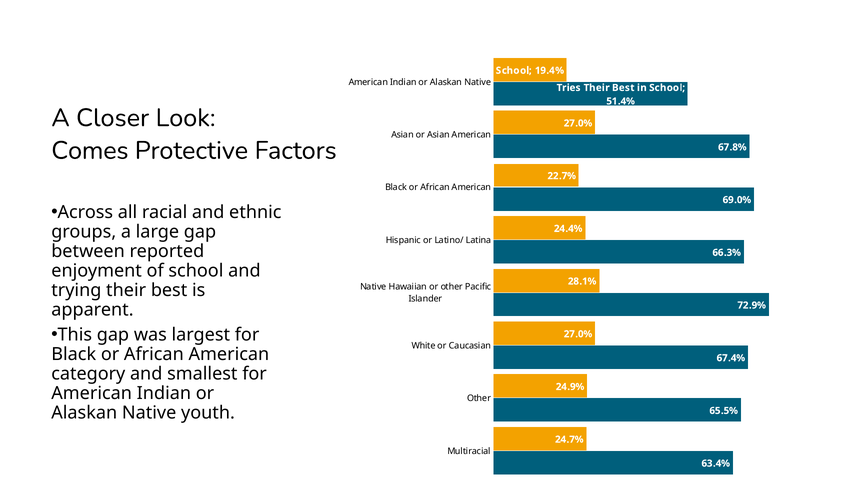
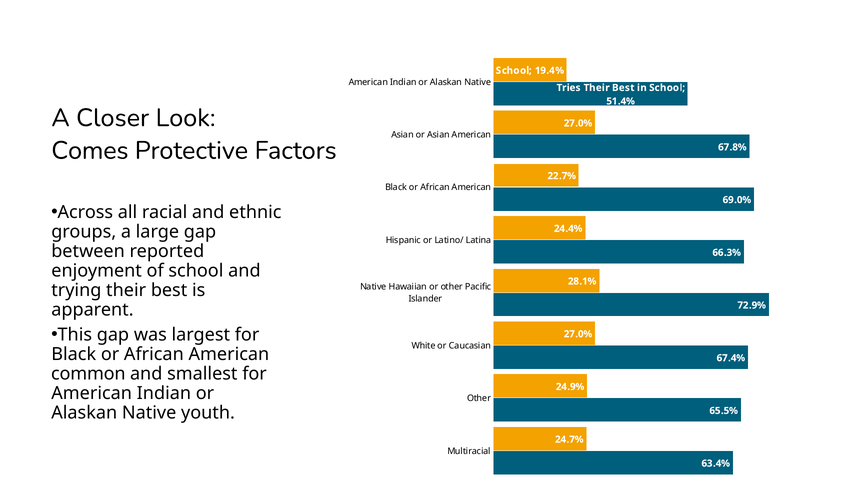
category: category -> common
